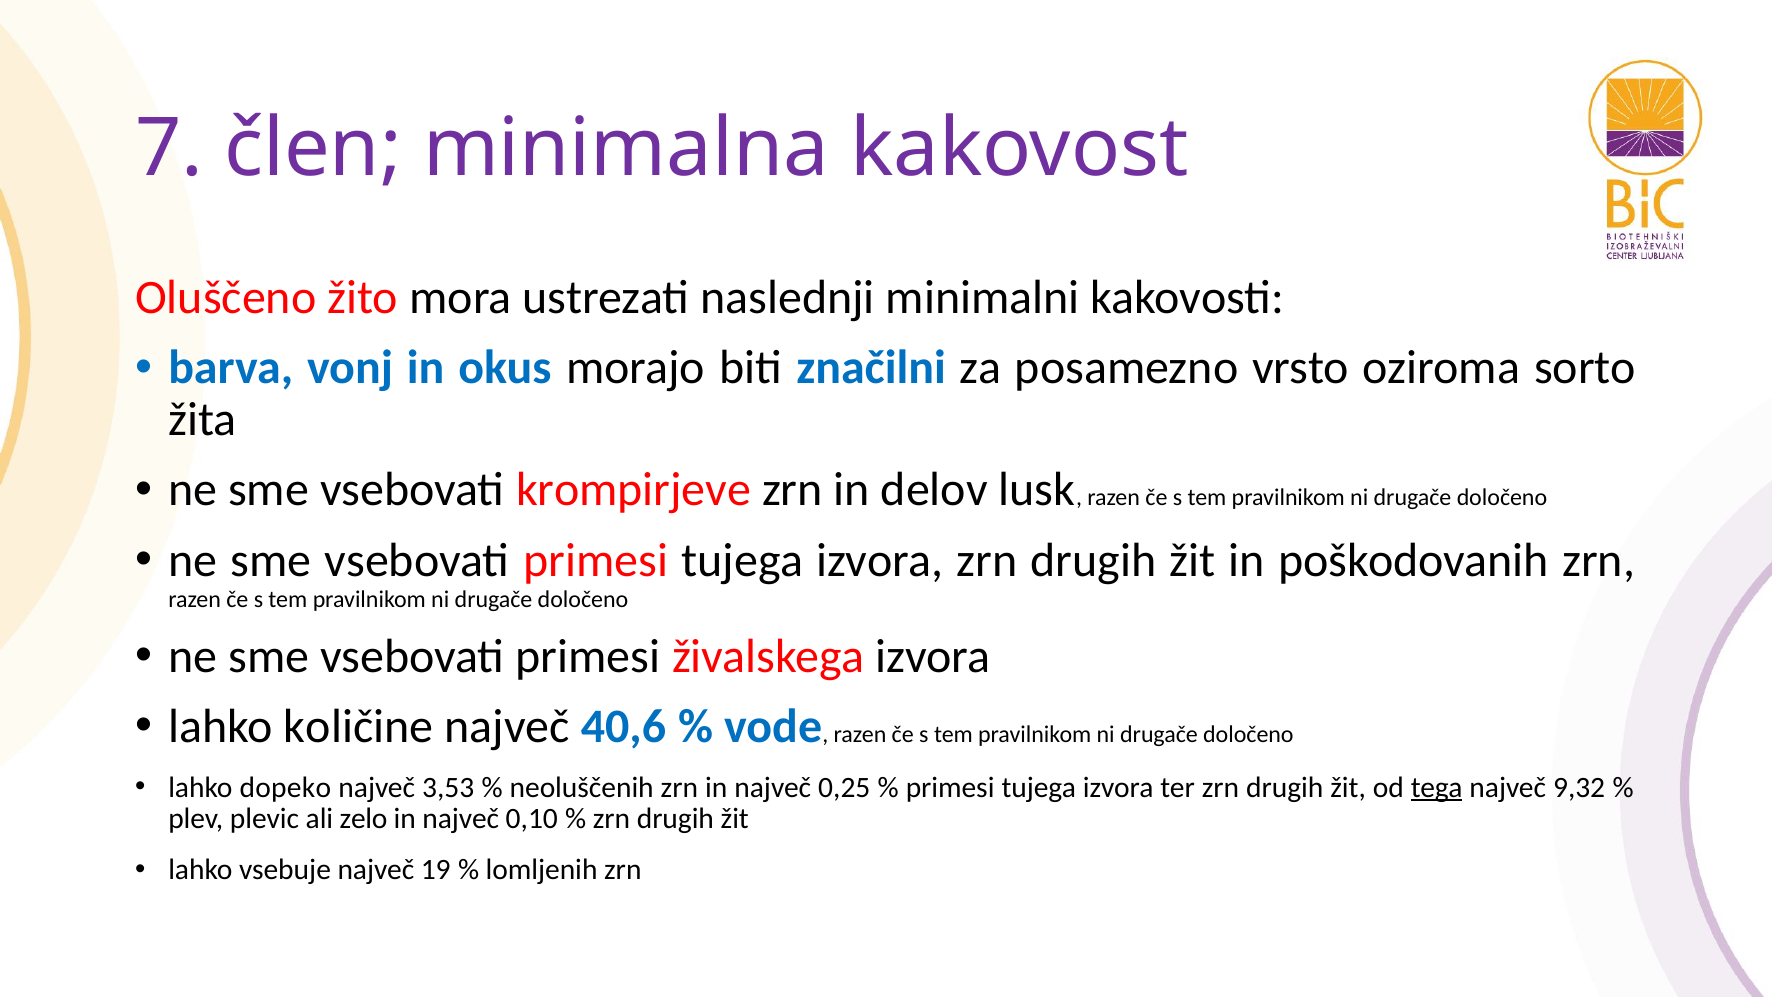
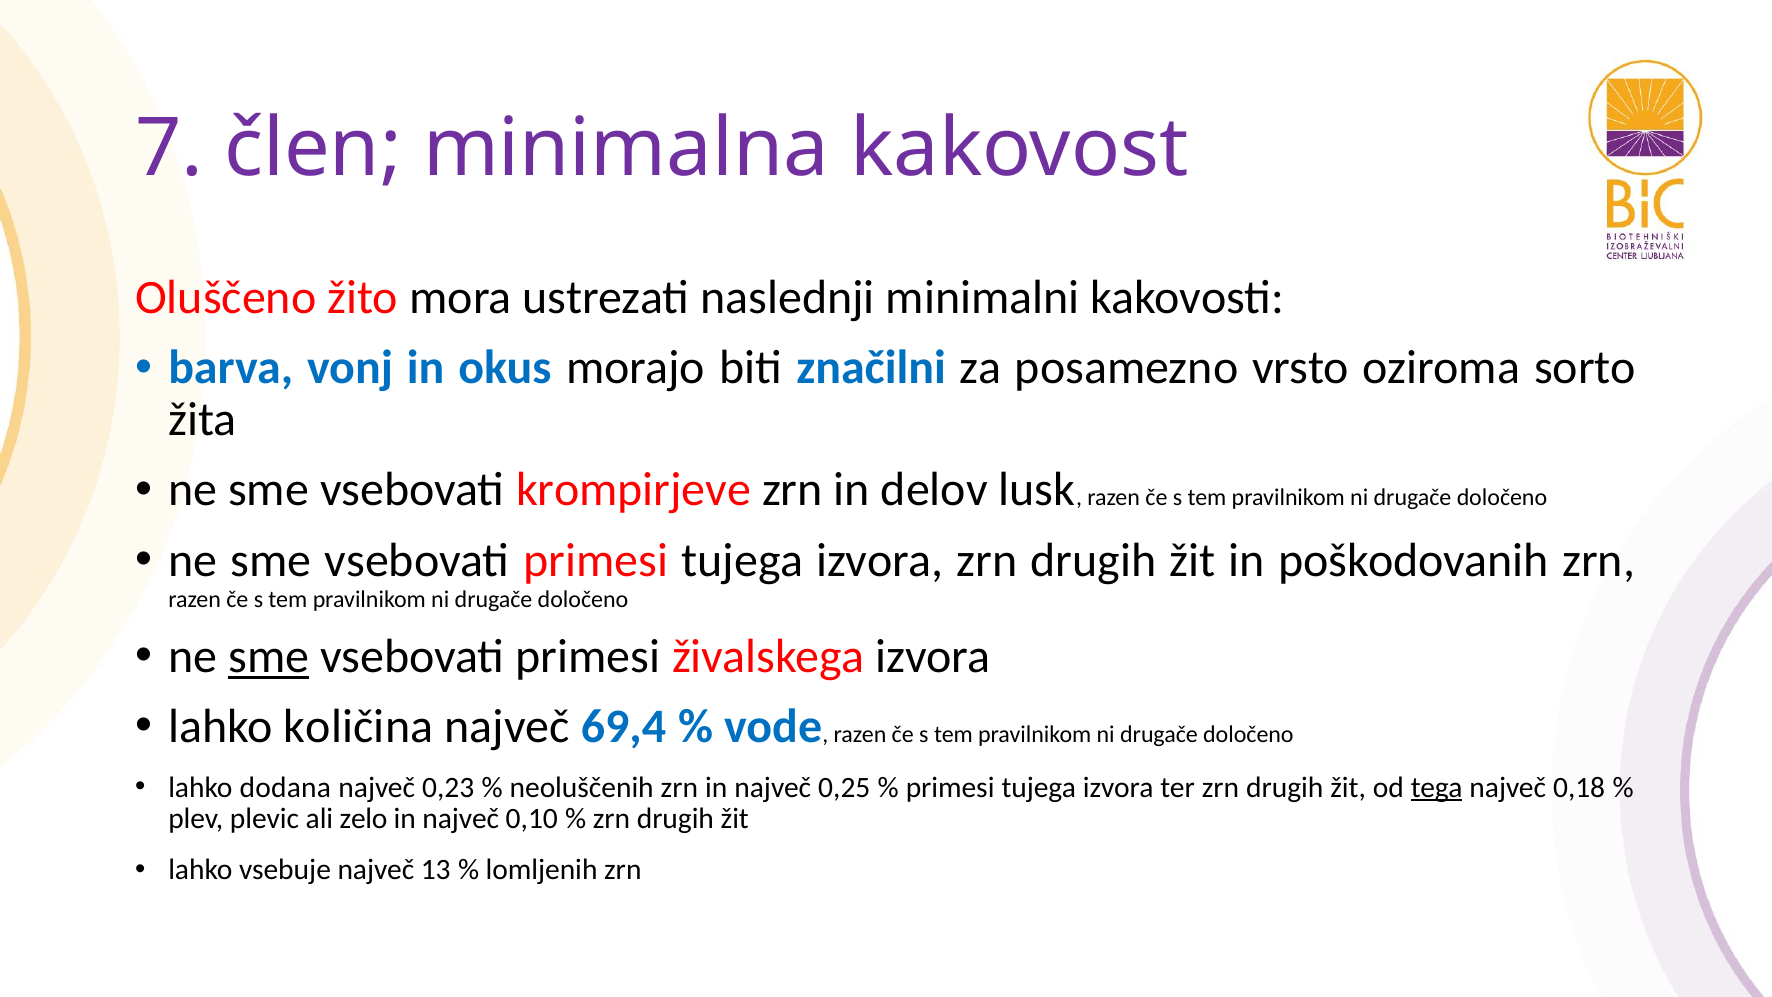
sme at (269, 656) underline: none -> present
količine: količine -> količina
40,6: 40,6 -> 69,4
dopeko: dopeko -> dodana
3,53: 3,53 -> 0,23
9,32: 9,32 -> 0,18
19: 19 -> 13
